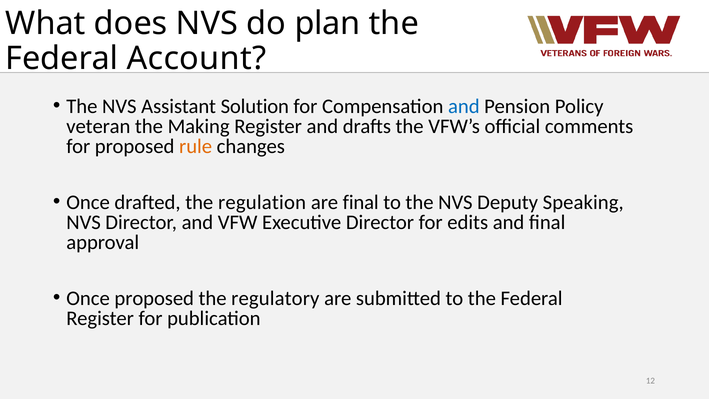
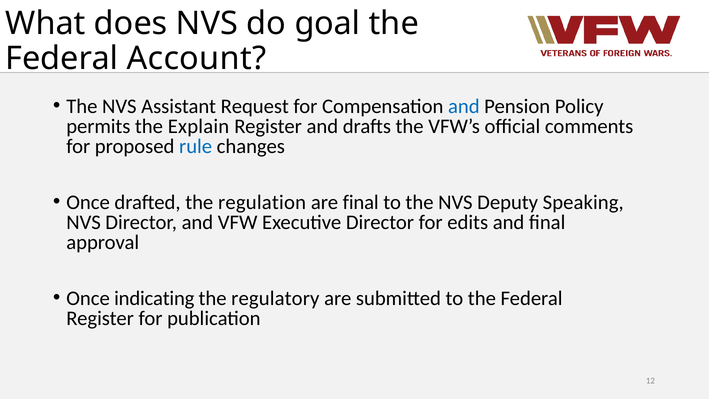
plan: plan -> goal
Solution: Solution -> Request
veteran: veteran -> permits
Making: Making -> Explain
rule colour: orange -> blue
Once proposed: proposed -> indicating
